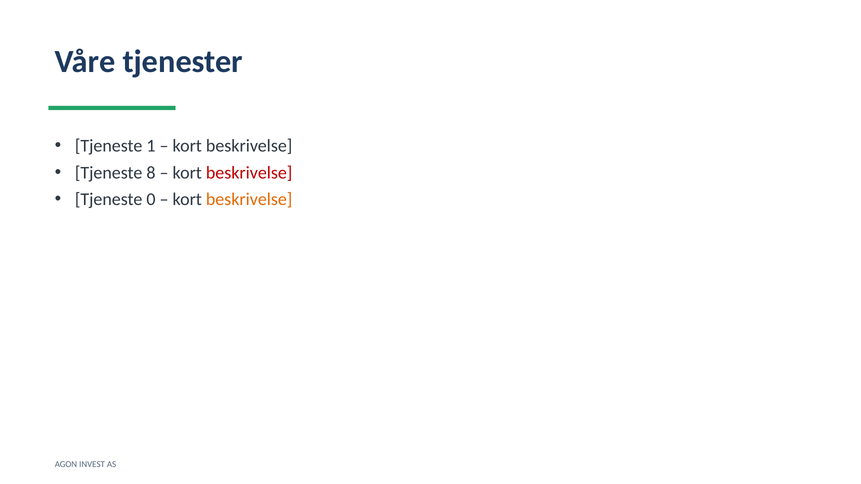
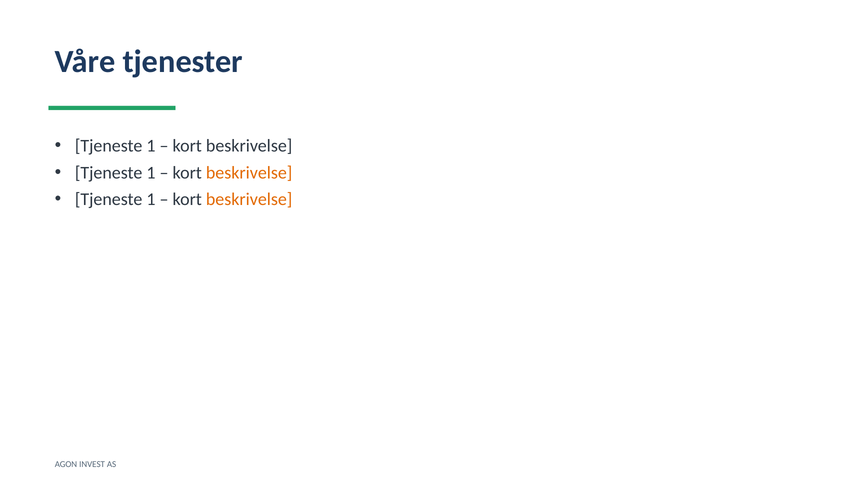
8 at (151, 173): 8 -> 1
beskrivelse at (249, 173) colour: red -> orange
0 at (151, 200): 0 -> 1
